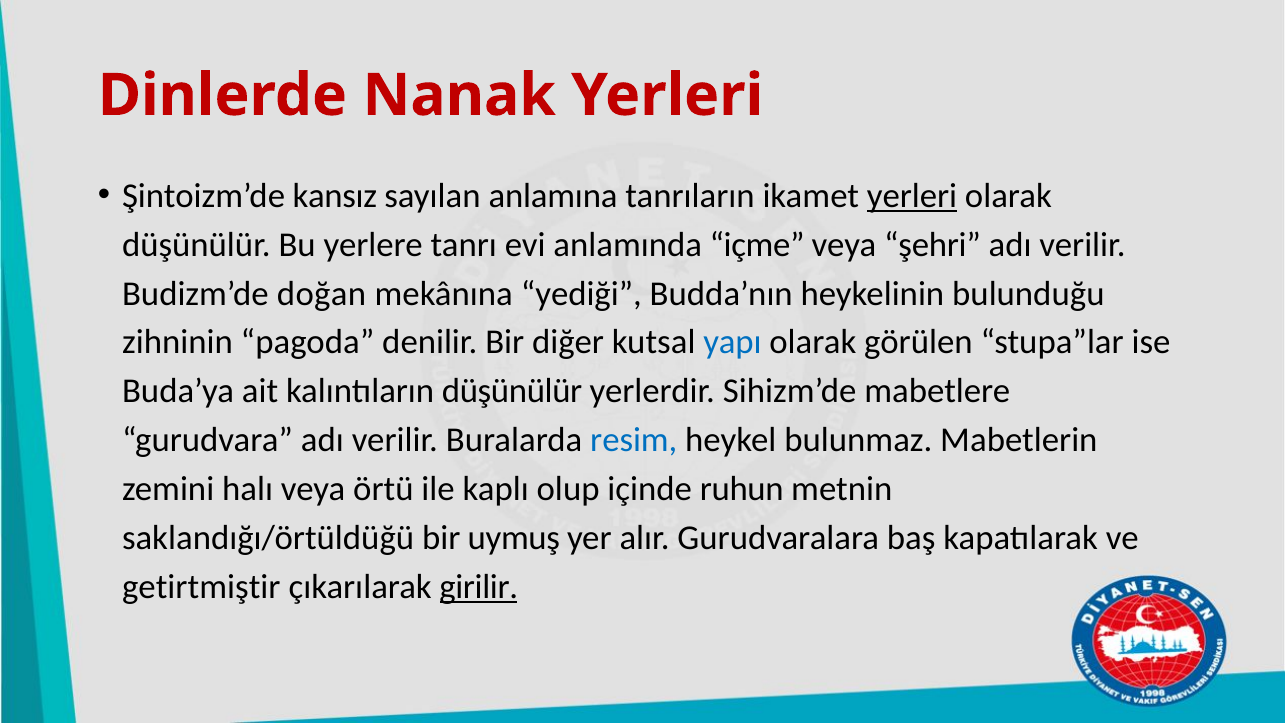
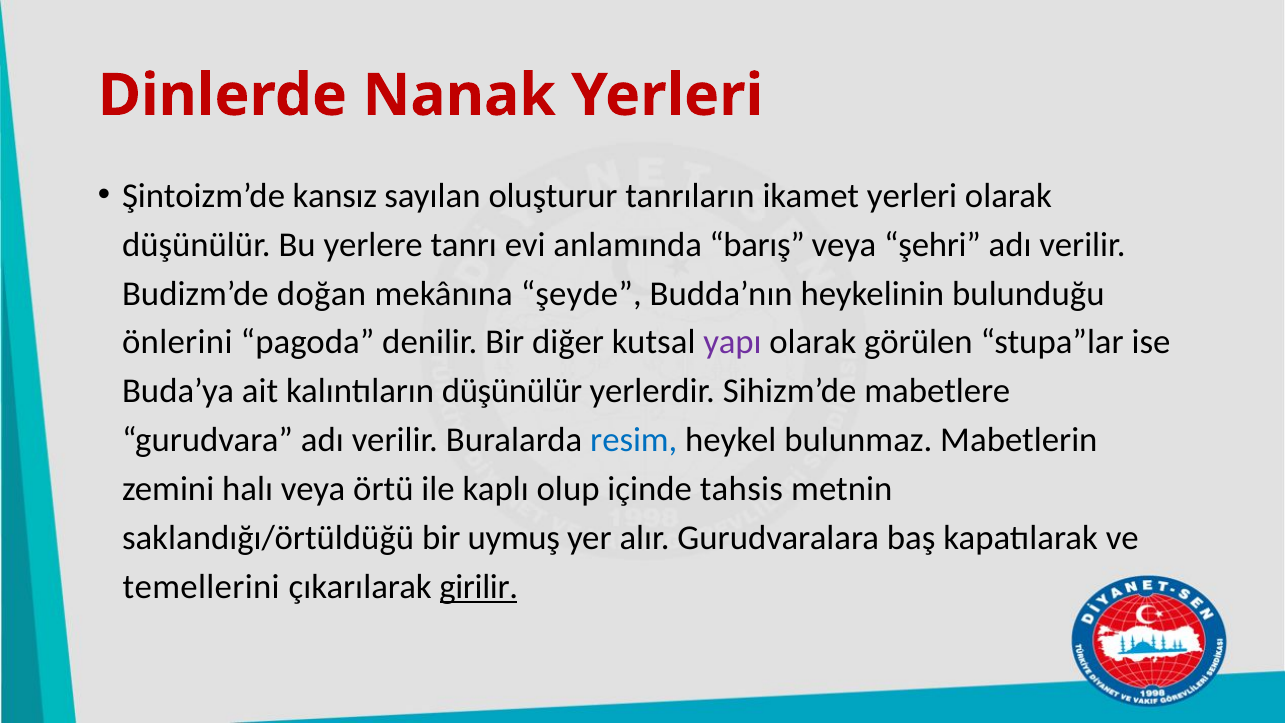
anlamına: anlamına -> oluşturur
yerleri at (912, 196) underline: present -> none
içme: içme -> barış
yediği: yediği -> şeyde
zihninin: zihninin -> önlerini
yapı colour: blue -> purple
ruhun: ruhun -> tahsis
getirtmiştir: getirtmiştir -> temellerini
